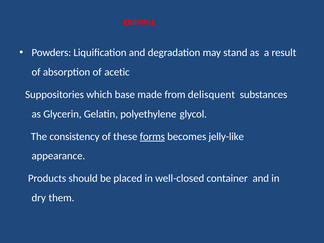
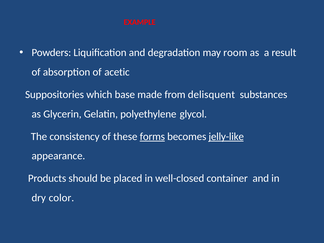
stand: stand -> room
jelly-like underline: none -> present
them: them -> color
